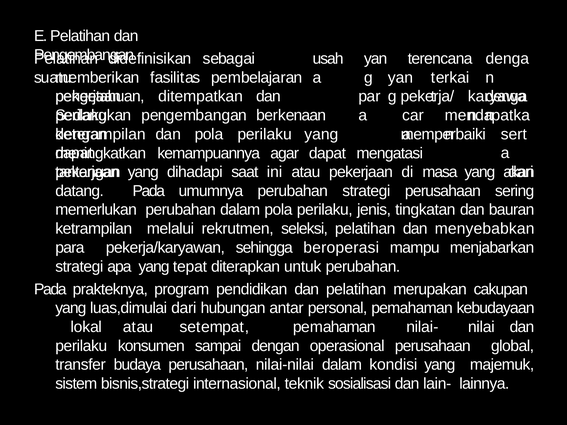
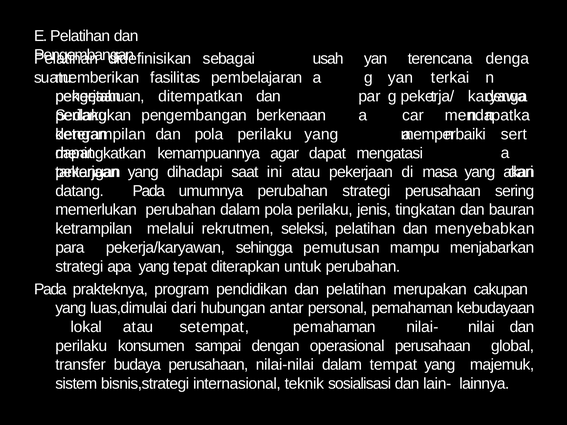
beroperasi: beroperasi -> pemutusan
kondisi: kondisi -> tempat
